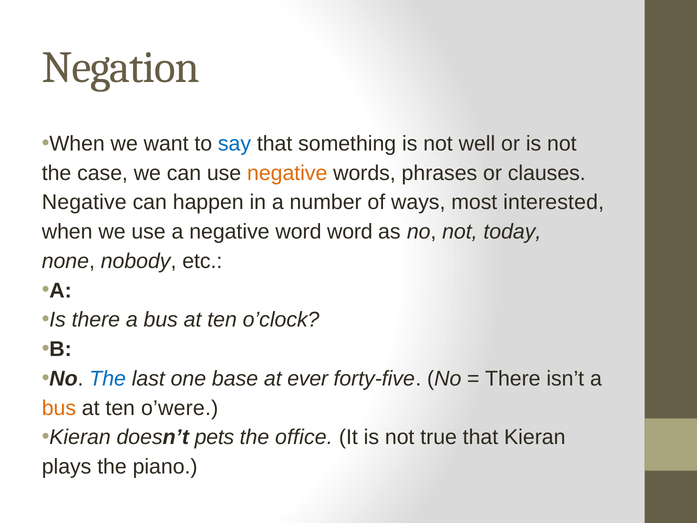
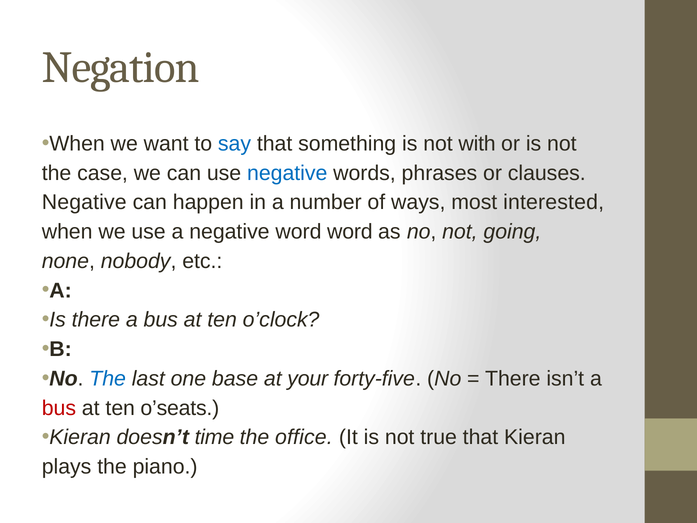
well: well -> with
negative at (287, 173) colour: orange -> blue
today: today -> going
ever: ever -> your
bus at (59, 408) colour: orange -> red
o’were: o’were -> o’seats
pets: pets -> time
